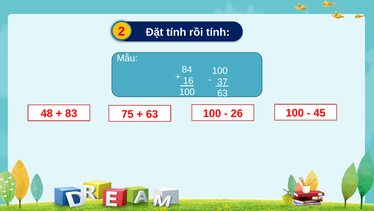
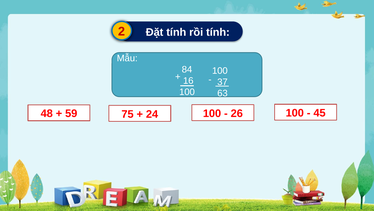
83: 83 -> 59
63 at (152, 114): 63 -> 24
